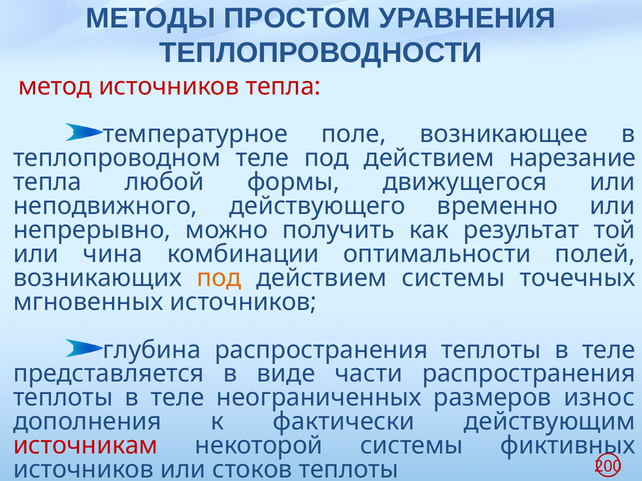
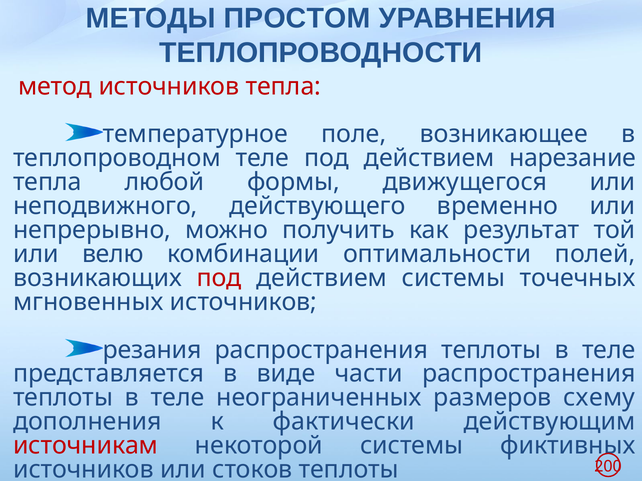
чина: чина -> велю
под at (219, 278) colour: orange -> red
глубина: глубина -> резания
износ: износ -> схему
